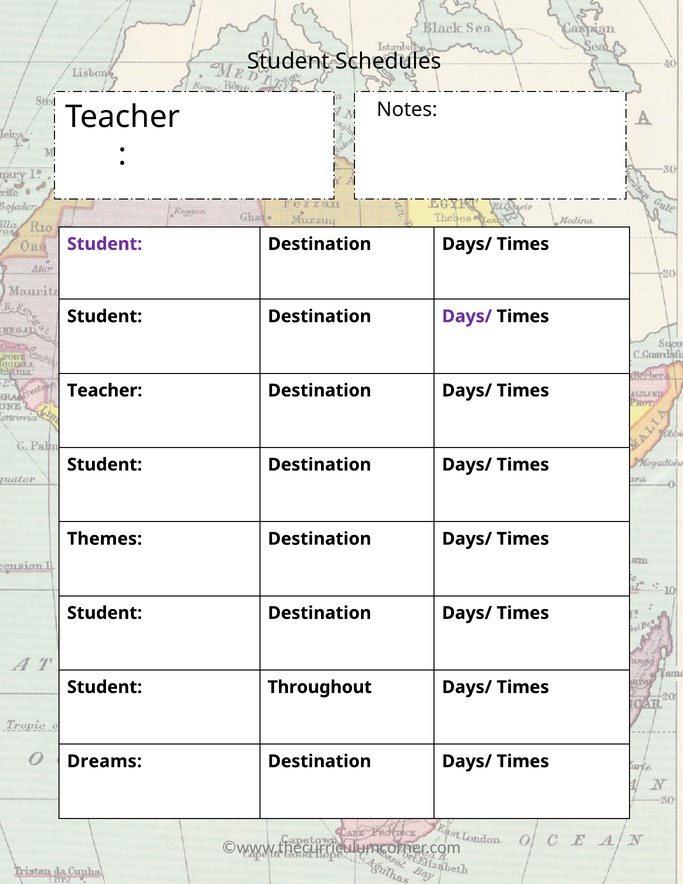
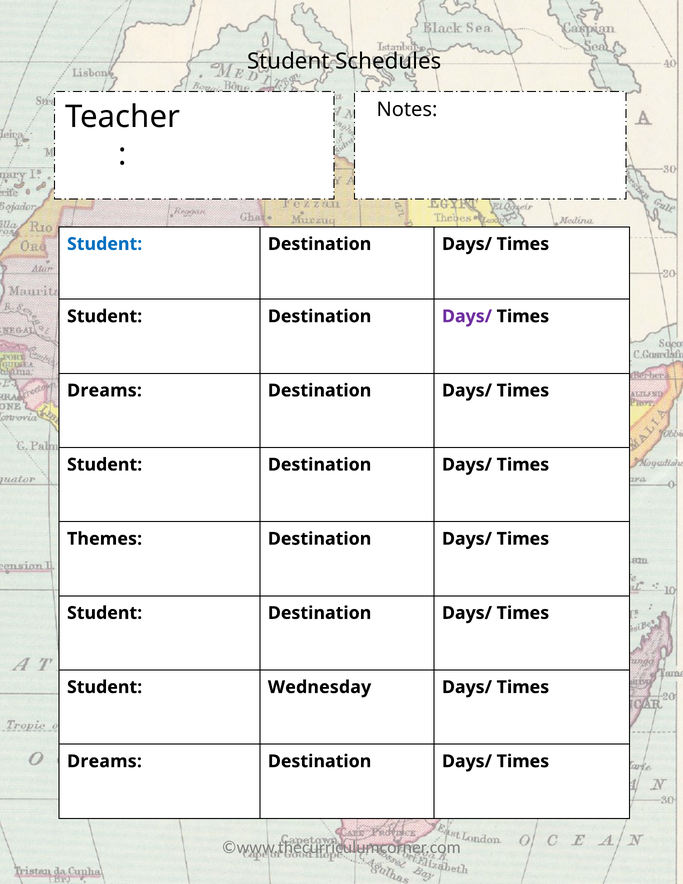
Student at (105, 244) colour: purple -> blue
Teacher at (105, 390): Teacher -> Dreams
Throughout: Throughout -> Wednesday
